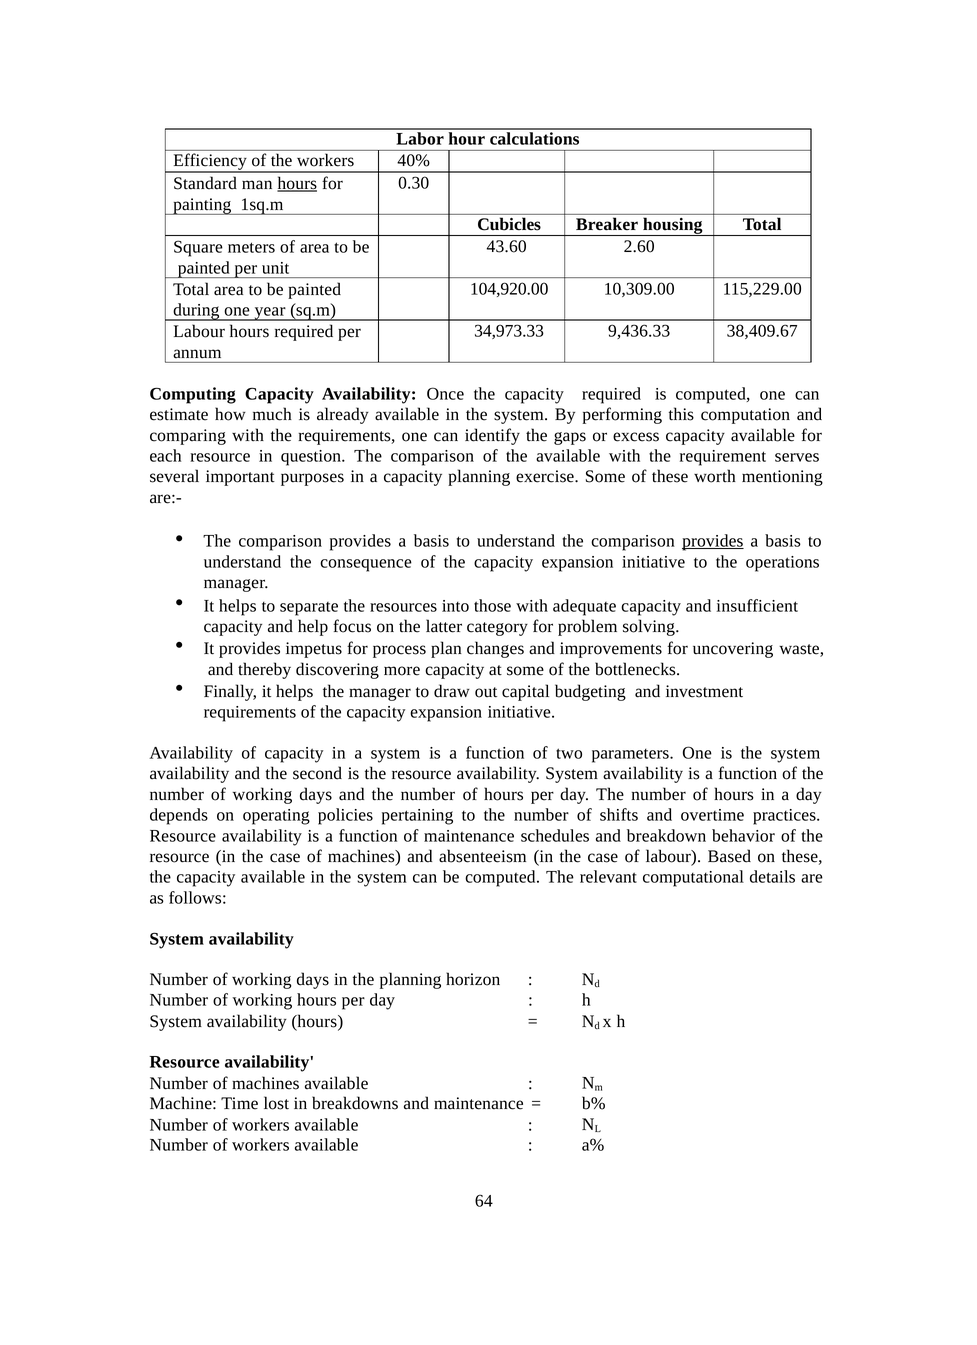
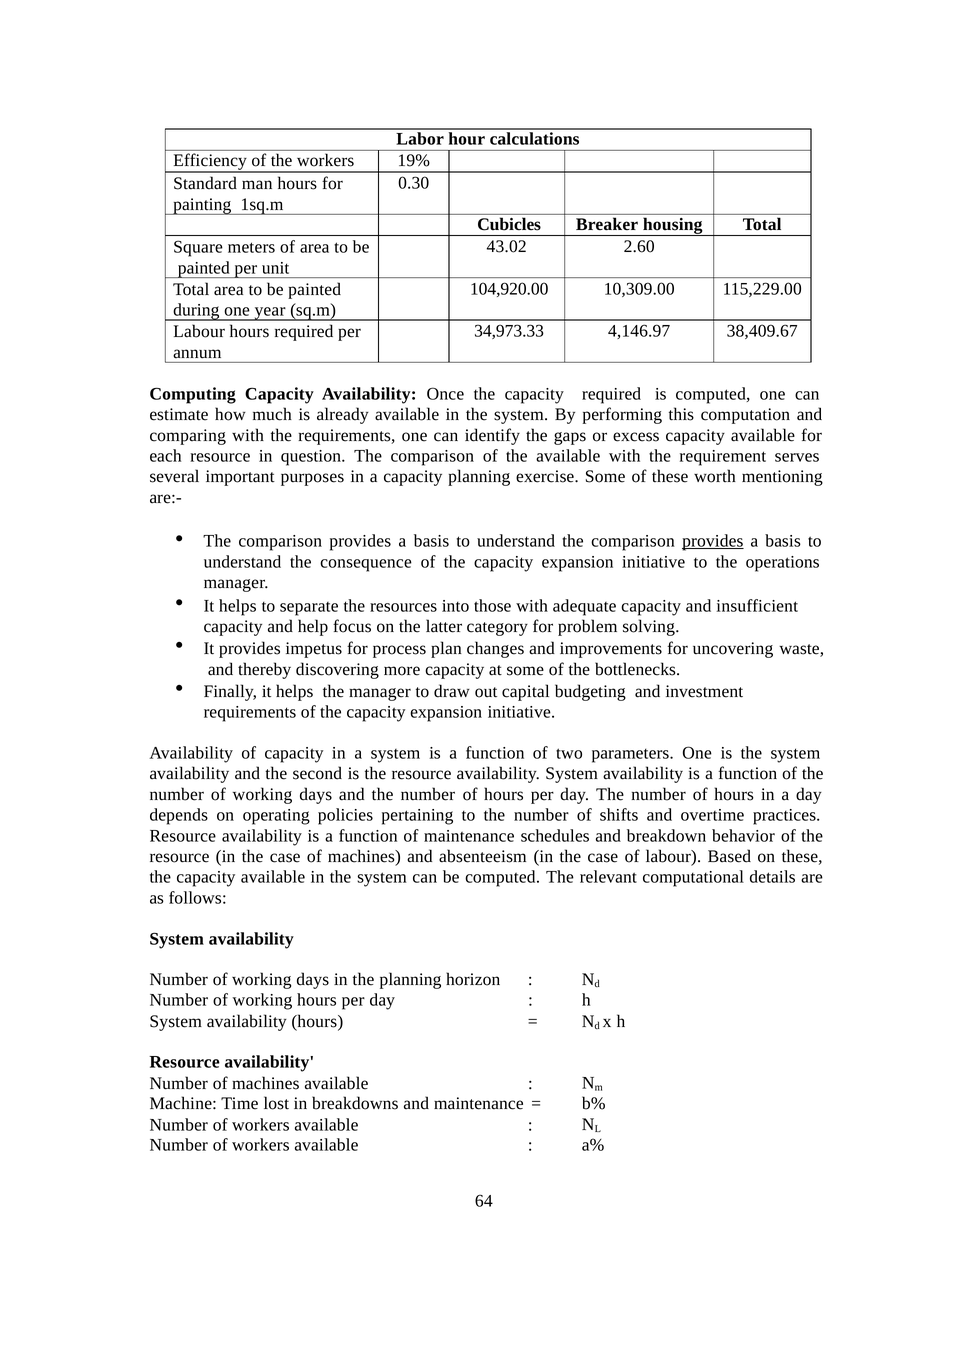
40%: 40% -> 19%
hours at (297, 183) underline: present -> none
43.60: 43.60 -> 43.02
9,436.33: 9,436.33 -> 4,146.97
